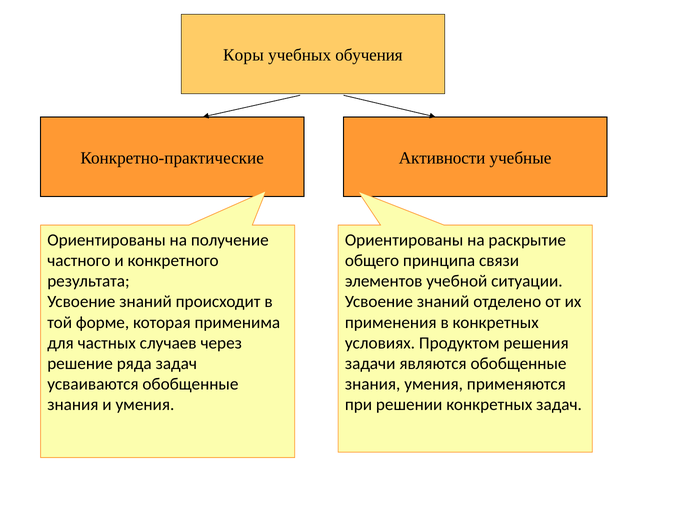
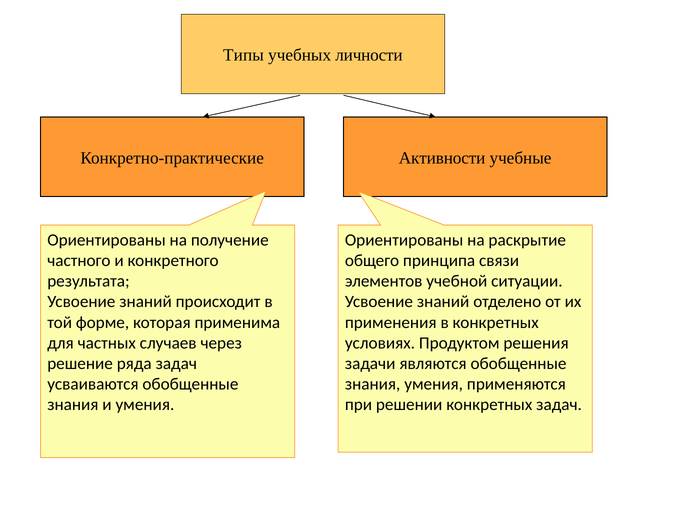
Коры: Коры -> Типы
обучения: обучения -> личности
